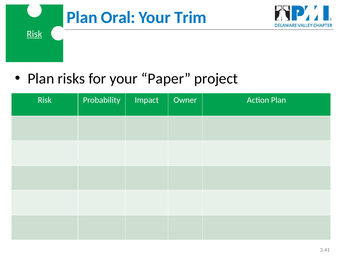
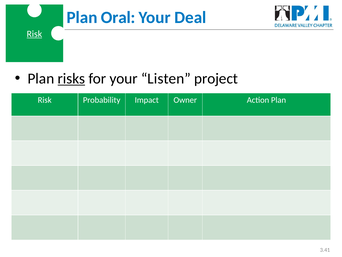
Trim: Trim -> Deal
risks underline: none -> present
Paper: Paper -> Listen
